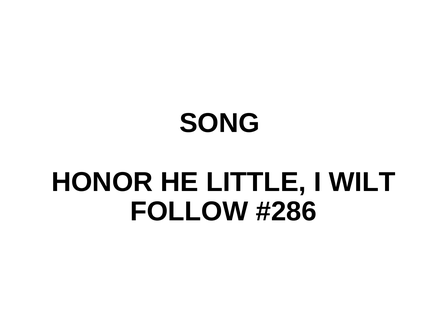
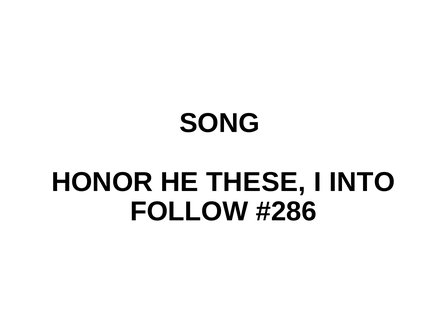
LITTLE: LITTLE -> THESE
WILT: WILT -> INTO
